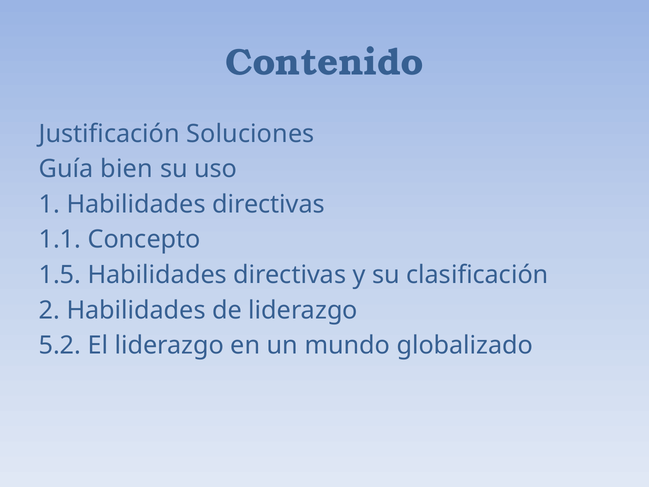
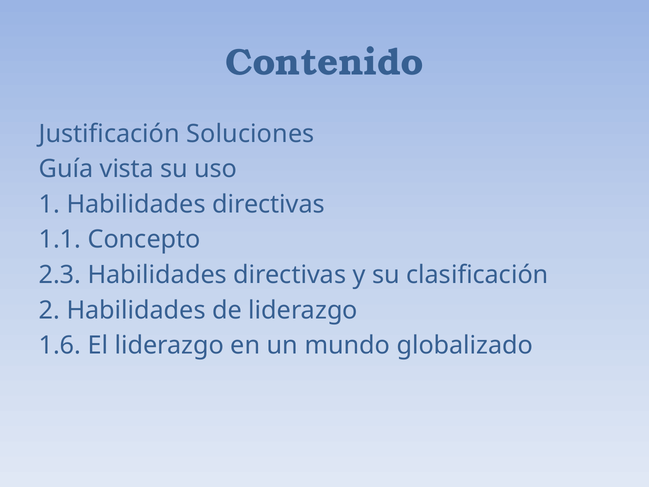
bien: bien -> vista
1.5: 1.5 -> 2.3
5.2: 5.2 -> 1.6
